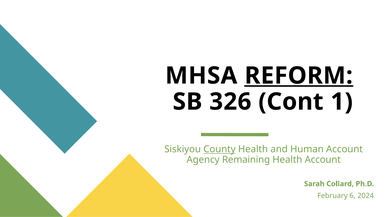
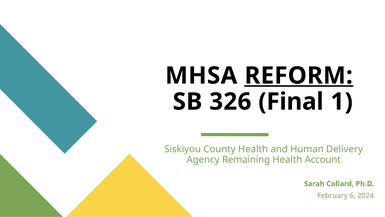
Cont: Cont -> Final
County underline: present -> none
Human Account: Account -> Delivery
